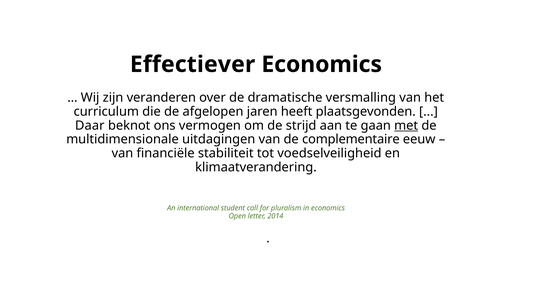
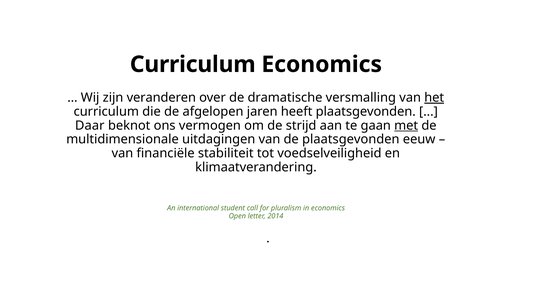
Effectiever at (193, 64): Effectiever -> Curriculum
het underline: none -> present
de complementaire: complementaire -> plaatsgevonden
